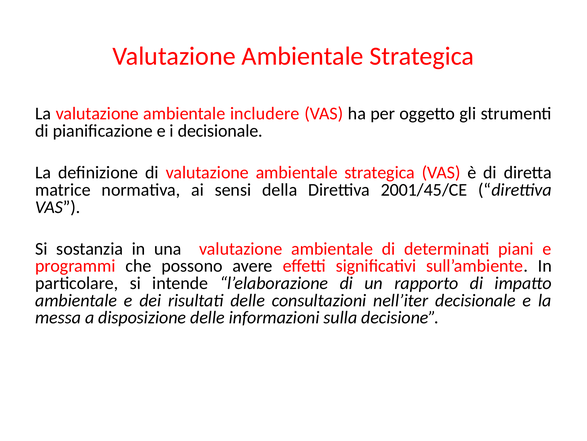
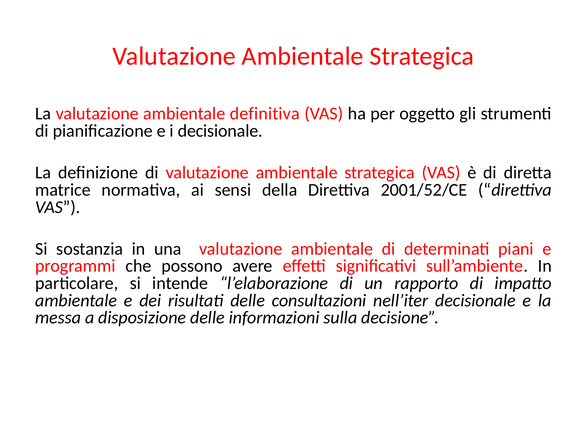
includere: includere -> definitiva
2001/45/CE: 2001/45/CE -> 2001/52/CE
